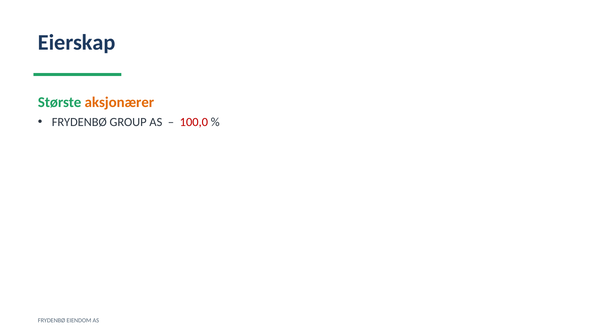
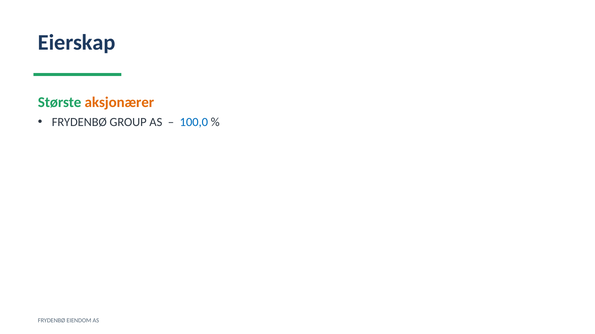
100,0 colour: red -> blue
